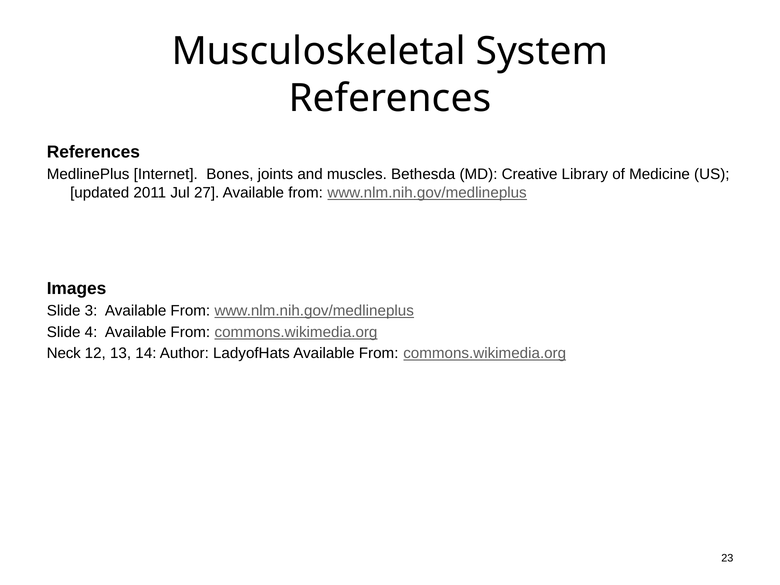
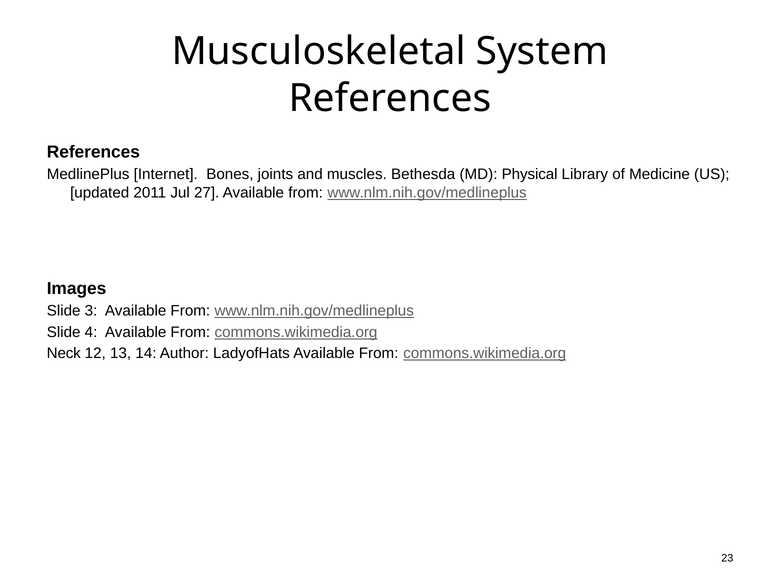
Creative: Creative -> Physical
